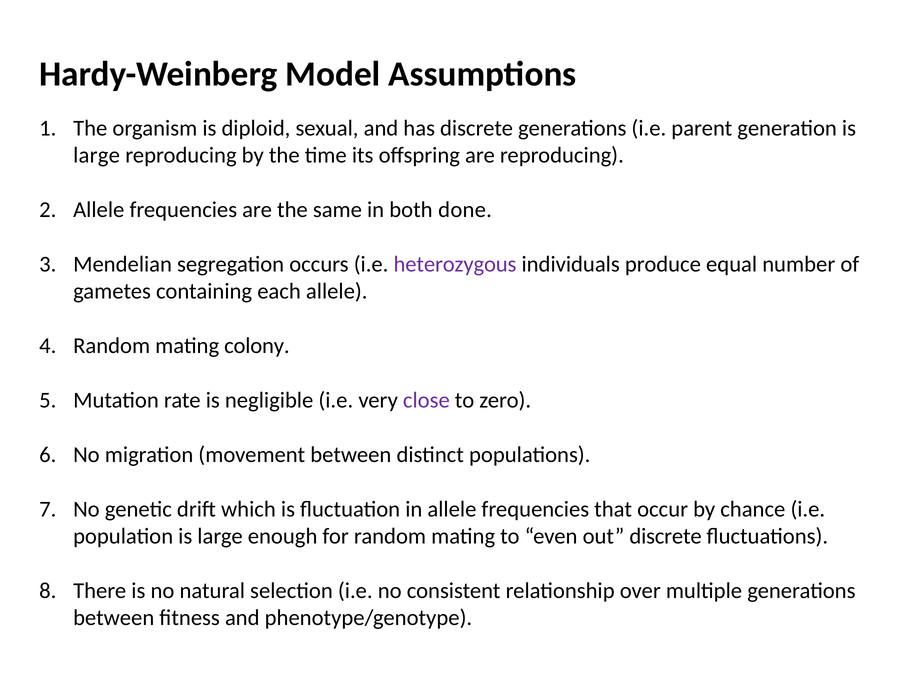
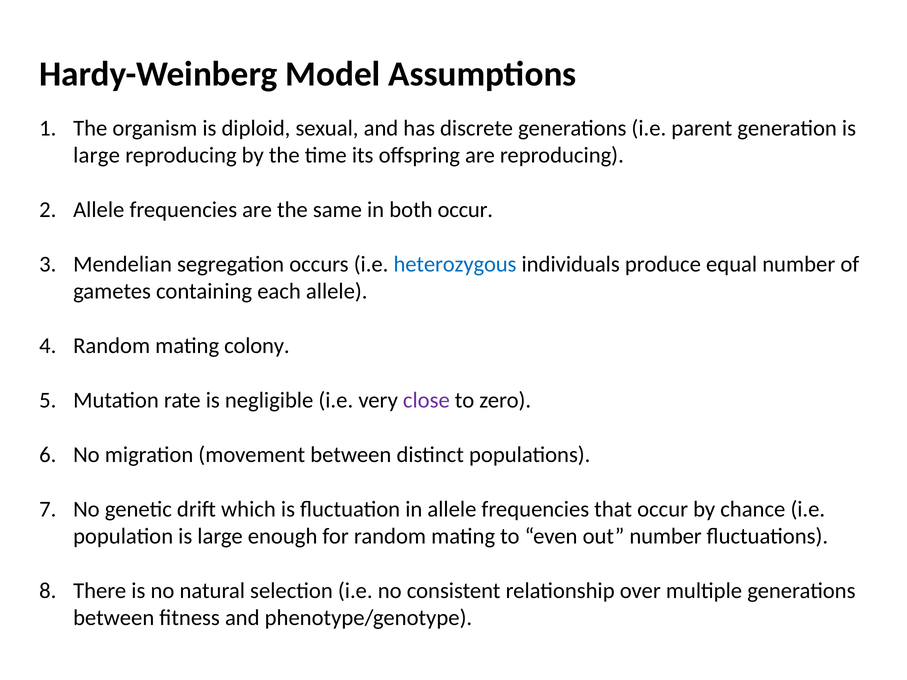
both done: done -> occur
heterozygous colour: purple -> blue
out discrete: discrete -> number
